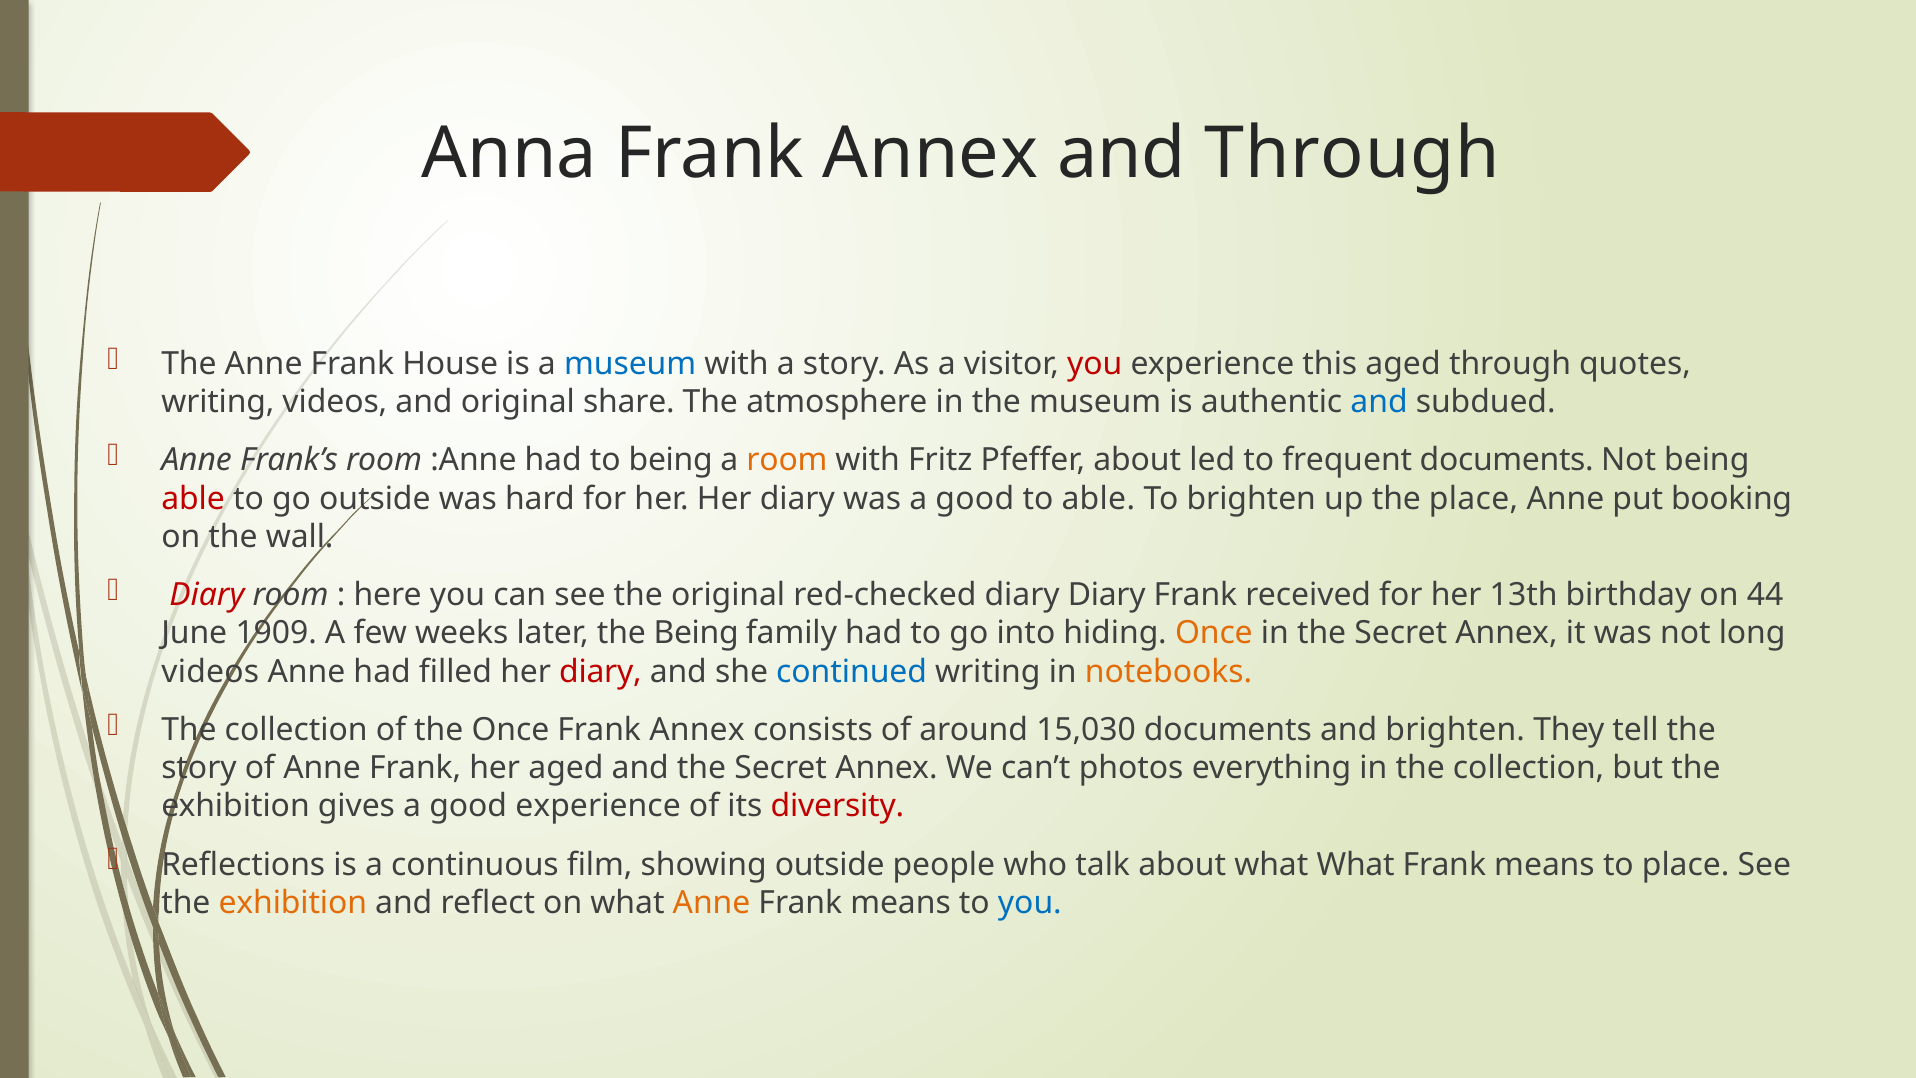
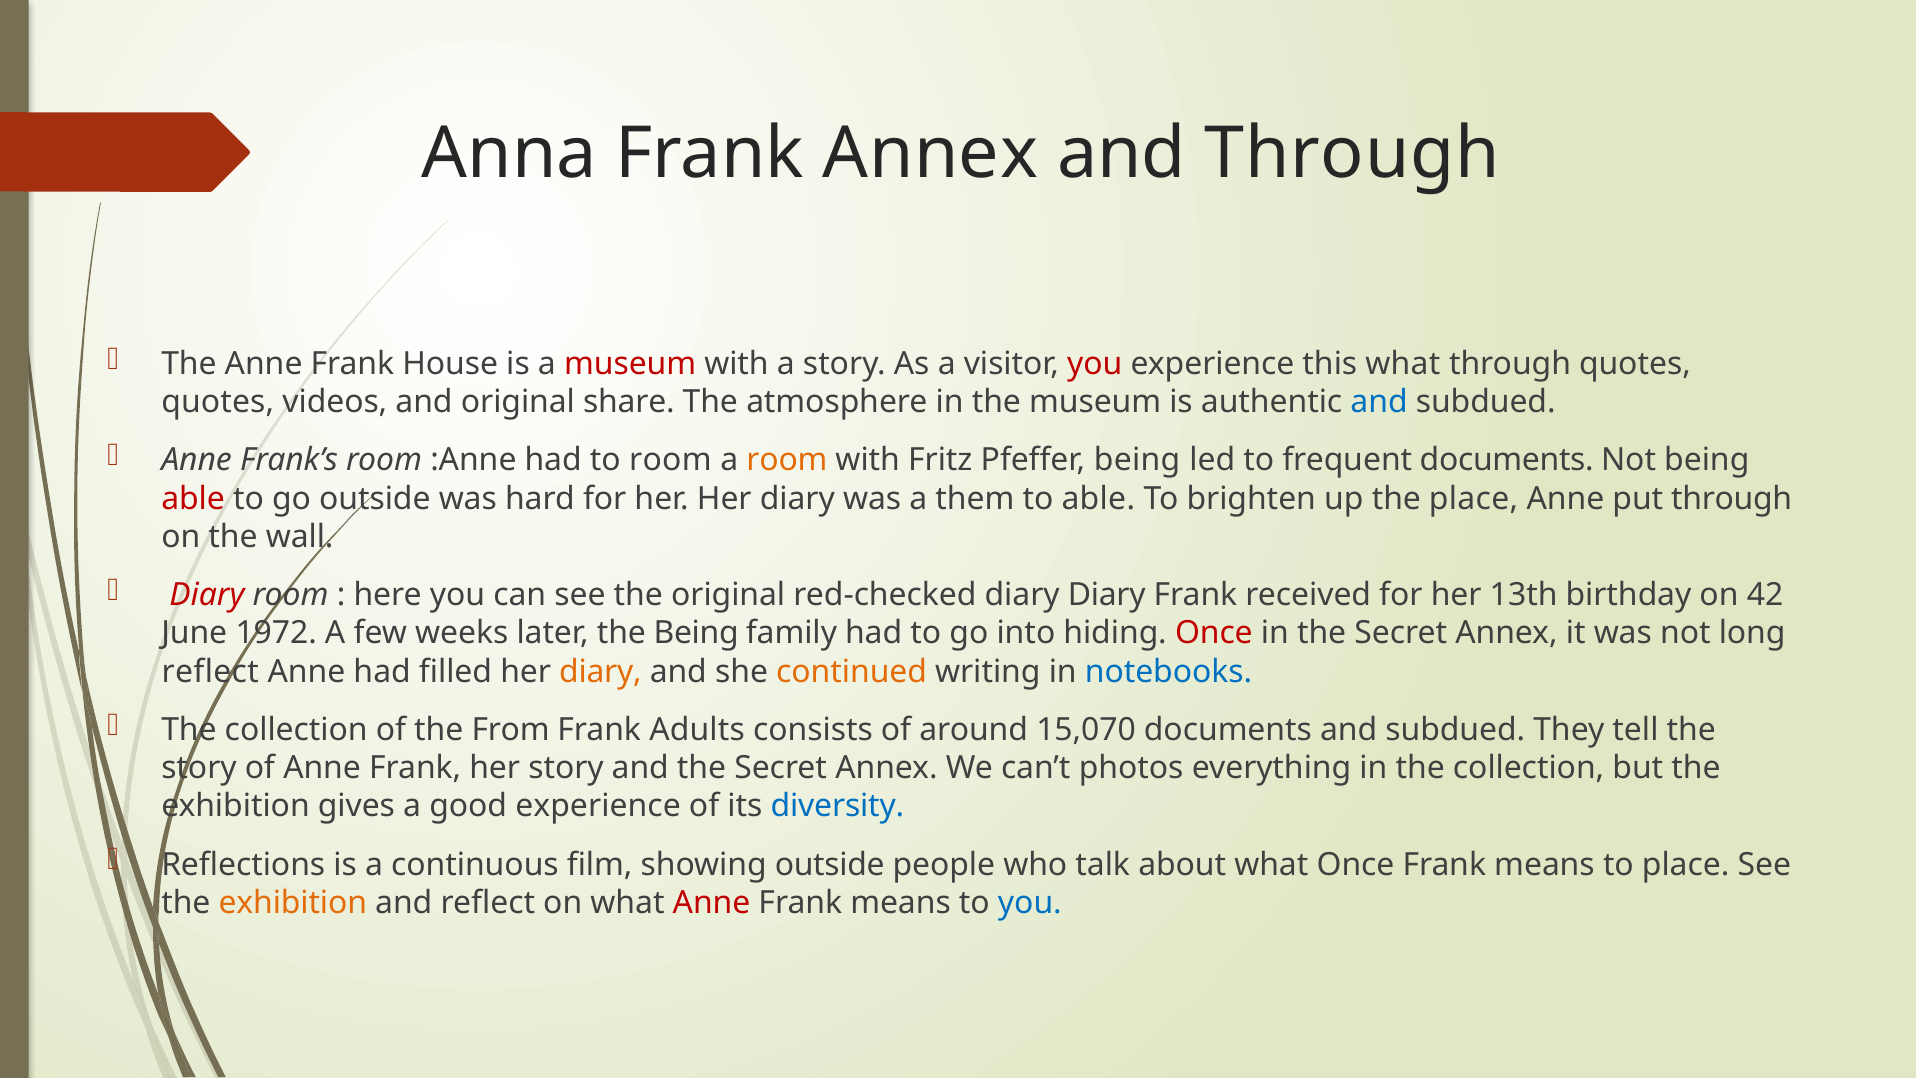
museum at (630, 364) colour: blue -> red
this aged: aged -> what
writing at (218, 402): writing -> quotes
to being: being -> room
Pfeffer about: about -> being
was a good: good -> them
put booking: booking -> through
44: 44 -> 42
1909: 1909 -> 1972
Once at (1214, 633) colour: orange -> red
videos at (210, 671): videos -> reflect
diary at (600, 671) colour: red -> orange
continued colour: blue -> orange
notebooks colour: orange -> blue
the Once: Once -> From
Annex at (697, 730): Annex -> Adults
15,030: 15,030 -> 15,070
documents and brighten: brighten -> subdued
her aged: aged -> story
diversity colour: red -> blue
what What: What -> Once
Anne at (712, 903) colour: orange -> red
